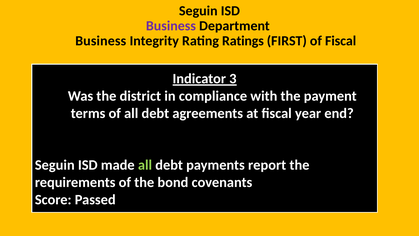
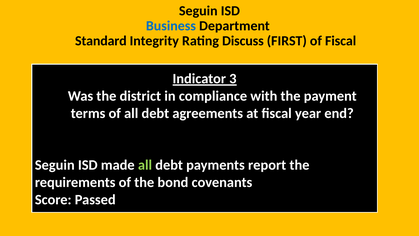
Business at (171, 26) colour: purple -> blue
Business at (101, 41): Business -> Standard
Ratings: Ratings -> Discuss
